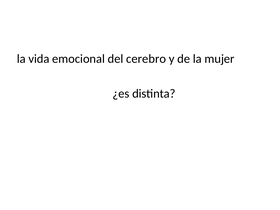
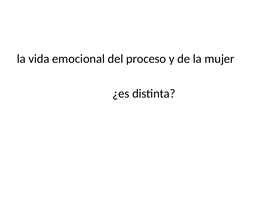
cerebro: cerebro -> proceso
